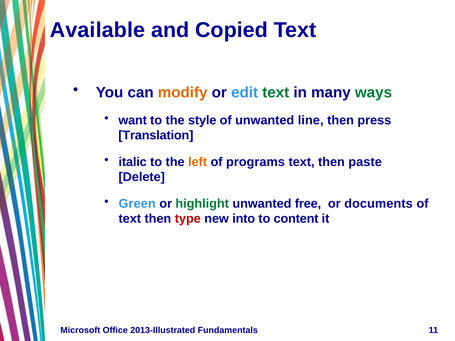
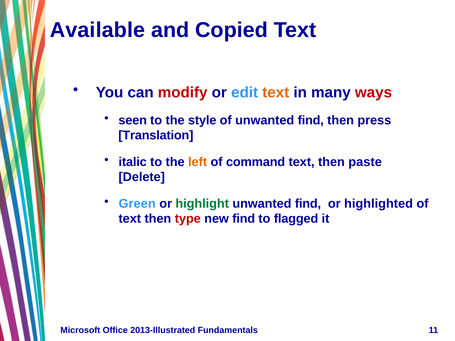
modify colour: orange -> red
text at (276, 92) colour: green -> orange
ways colour: green -> red
want: want -> seen
of unwanted line: line -> find
programs: programs -> command
free at (308, 204): free -> find
documents: documents -> highlighted
new into: into -> find
content: content -> flagged
